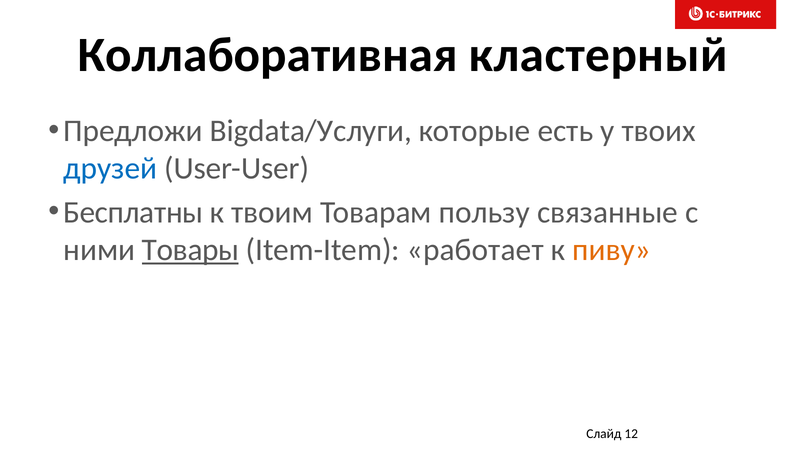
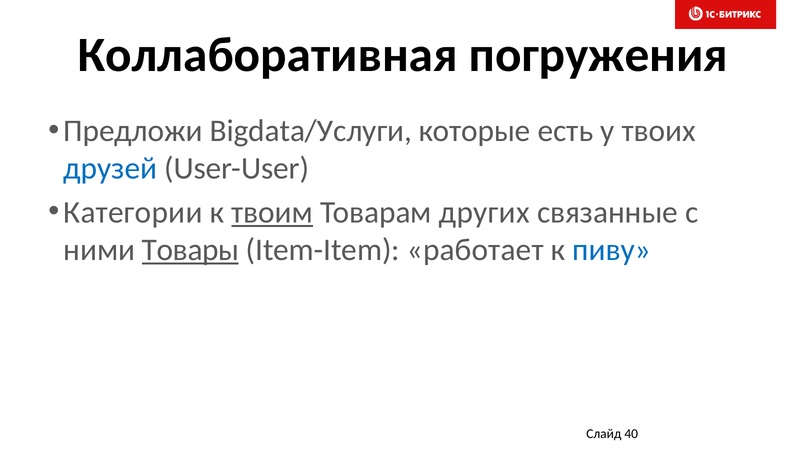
кластерный: кластерный -> погружения
Бесплатны: Бесплатны -> Категории
твоим underline: none -> present
пользу: пользу -> других
пиву colour: orange -> blue
12: 12 -> 40
